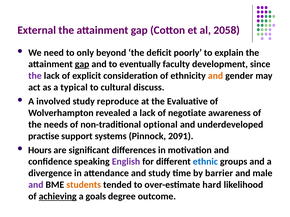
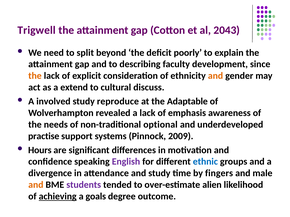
External: External -> Trigwell
2058: 2058 -> 2043
only: only -> split
gap at (82, 64) underline: present -> none
eventually: eventually -> describing
the at (35, 76) colour: purple -> orange
typical: typical -> extend
Evaluative: Evaluative -> Adaptable
negotiate: negotiate -> emphasis
2091: 2091 -> 2009
barrier: barrier -> fingers
and at (36, 185) colour: purple -> orange
students colour: orange -> purple
hard: hard -> alien
